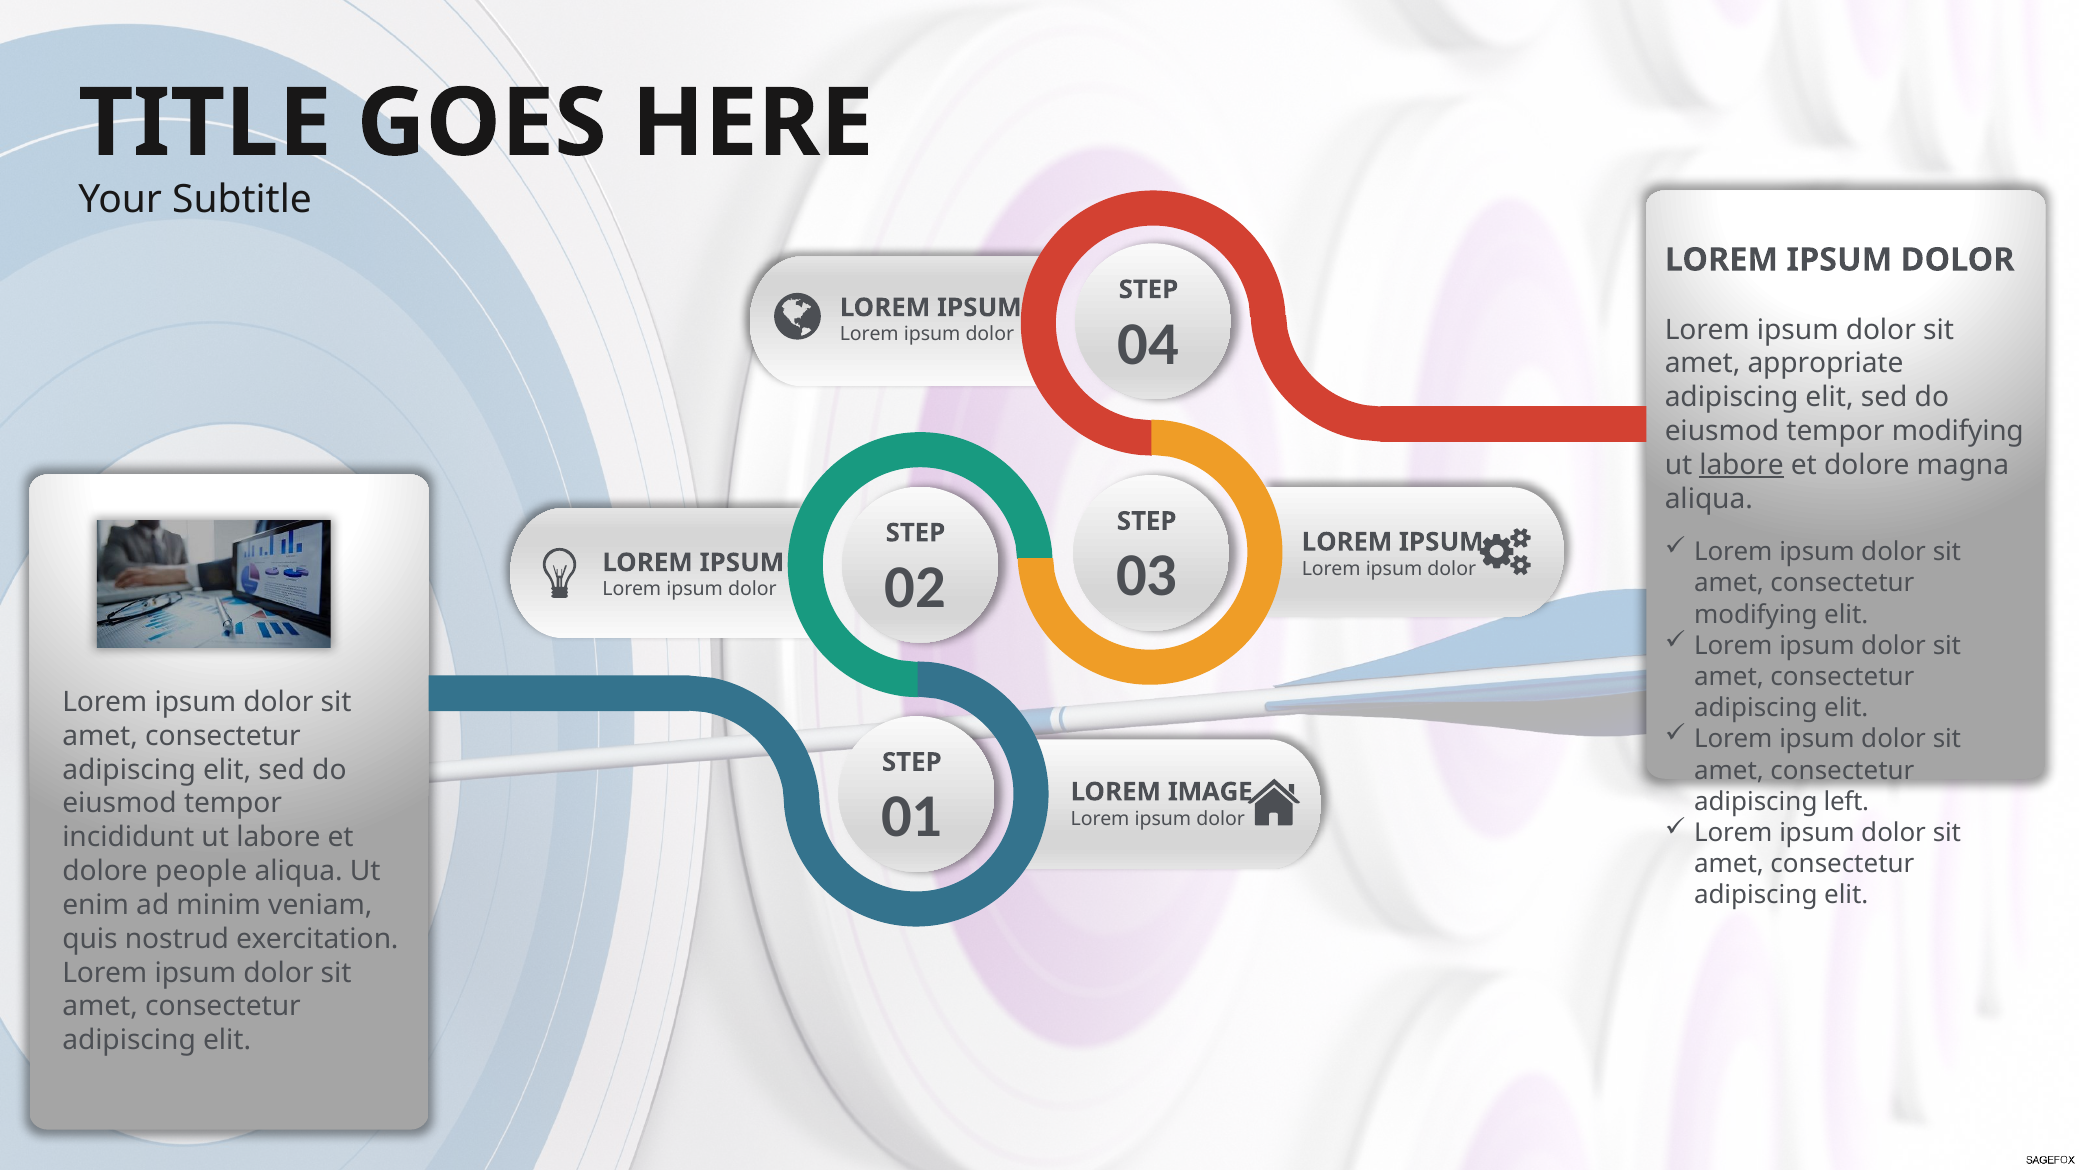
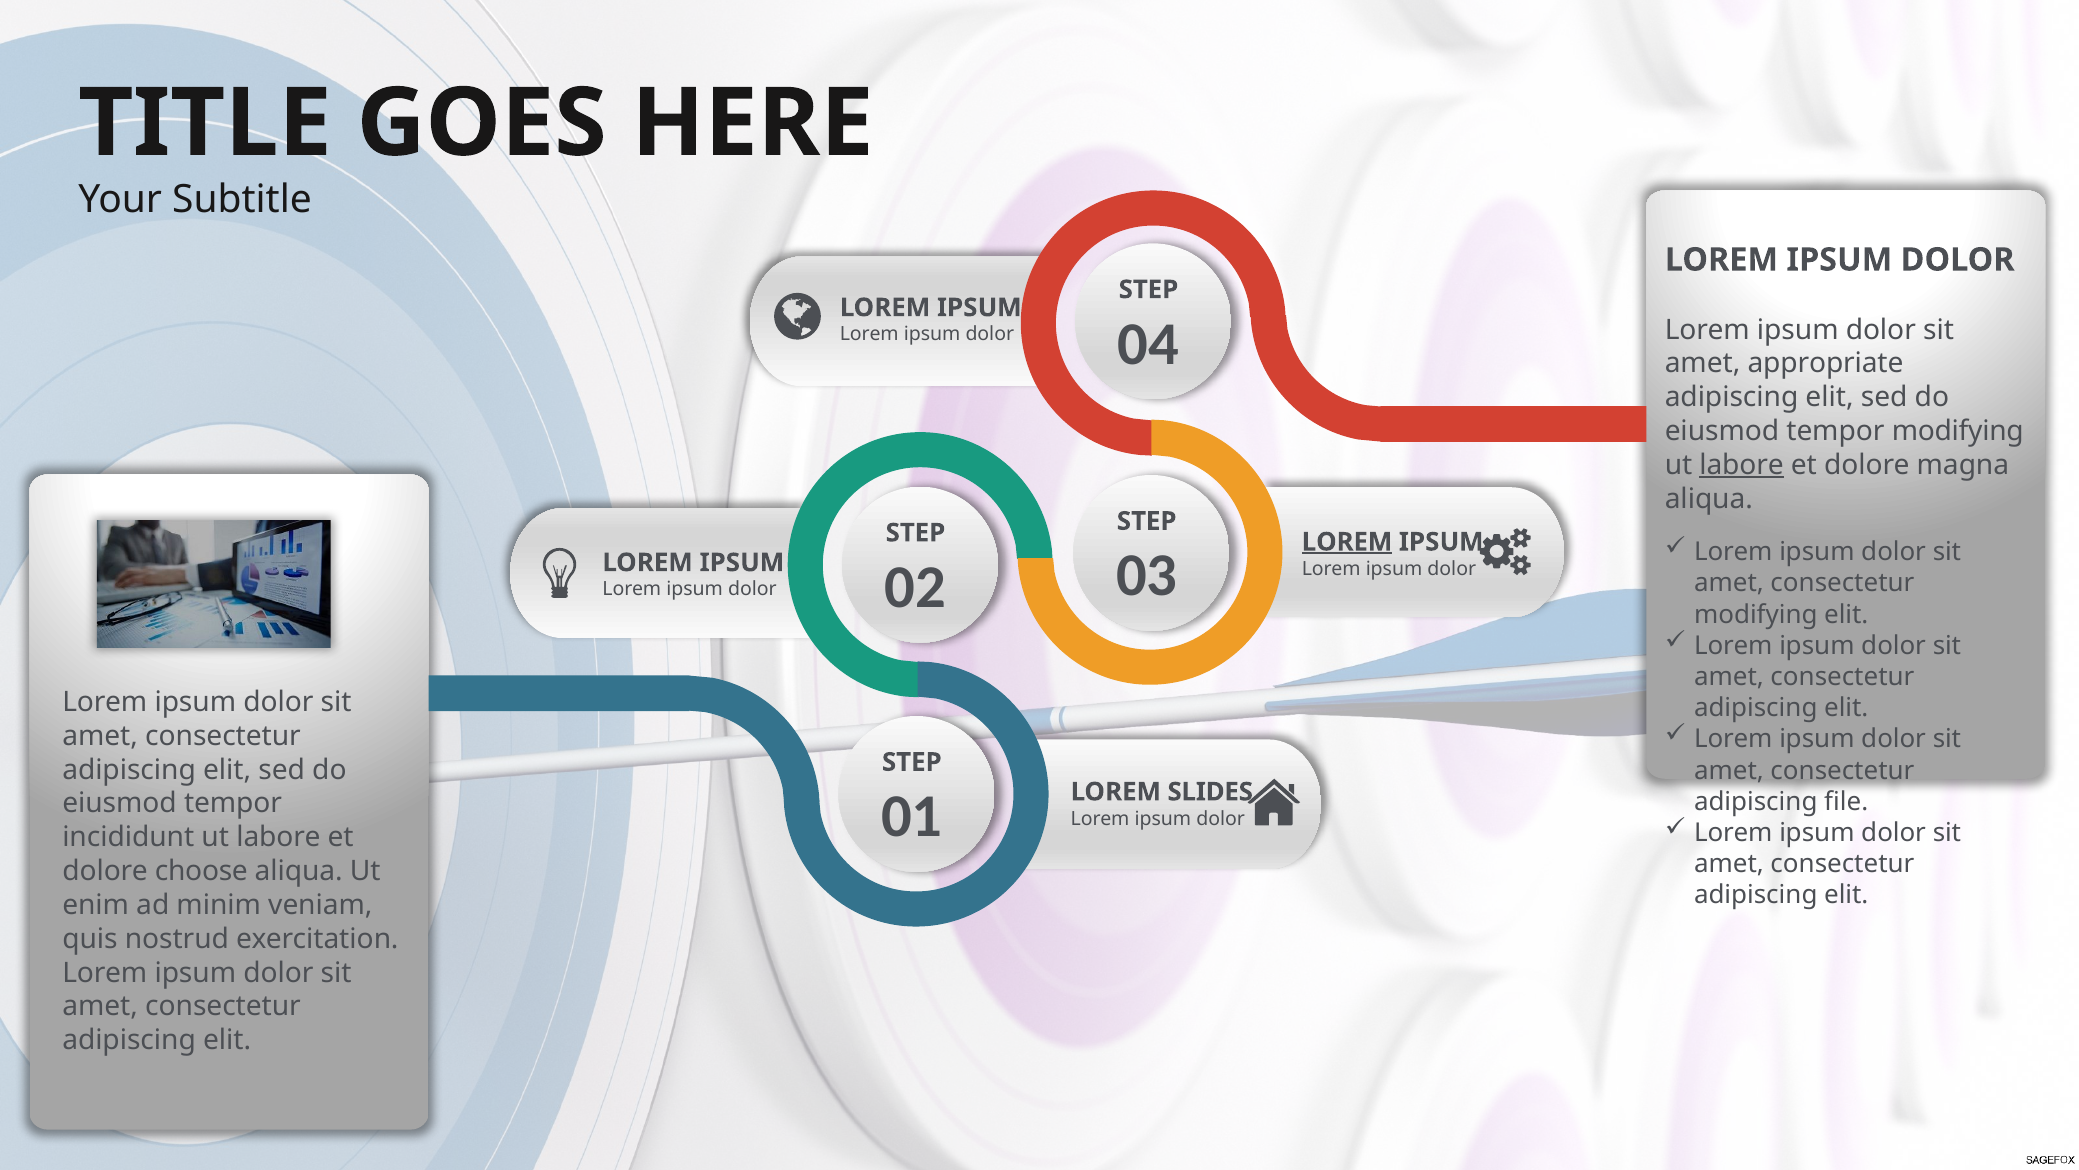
LOREM at (1347, 542) underline: none -> present
IMAGE: IMAGE -> SLIDES
left: left -> file
people: people -> choose
